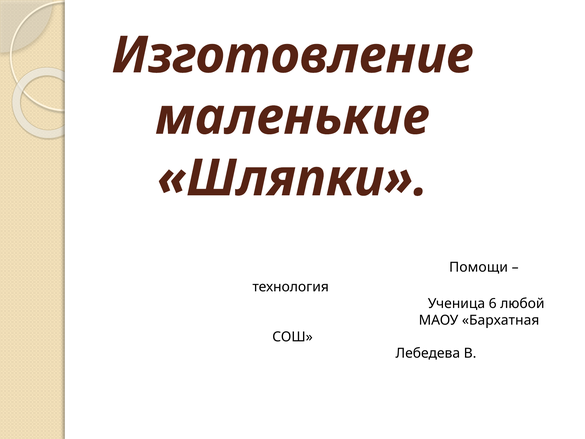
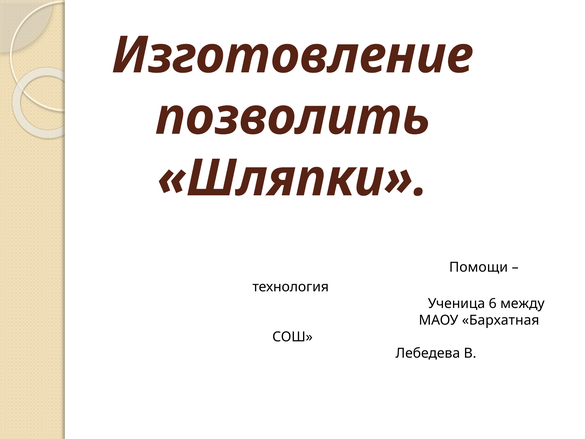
маленькие: маленькие -> позволить
любой: любой -> между
